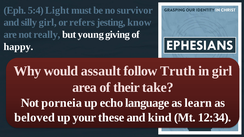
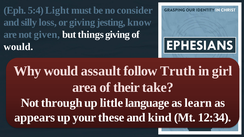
survivor: survivor -> consider
silly girl: girl -> loss
or refers: refers -> giving
really: really -> given
young: young -> things
happy at (18, 47): happy -> would
porneia: porneia -> through
echo: echo -> little
beloved: beloved -> appears
